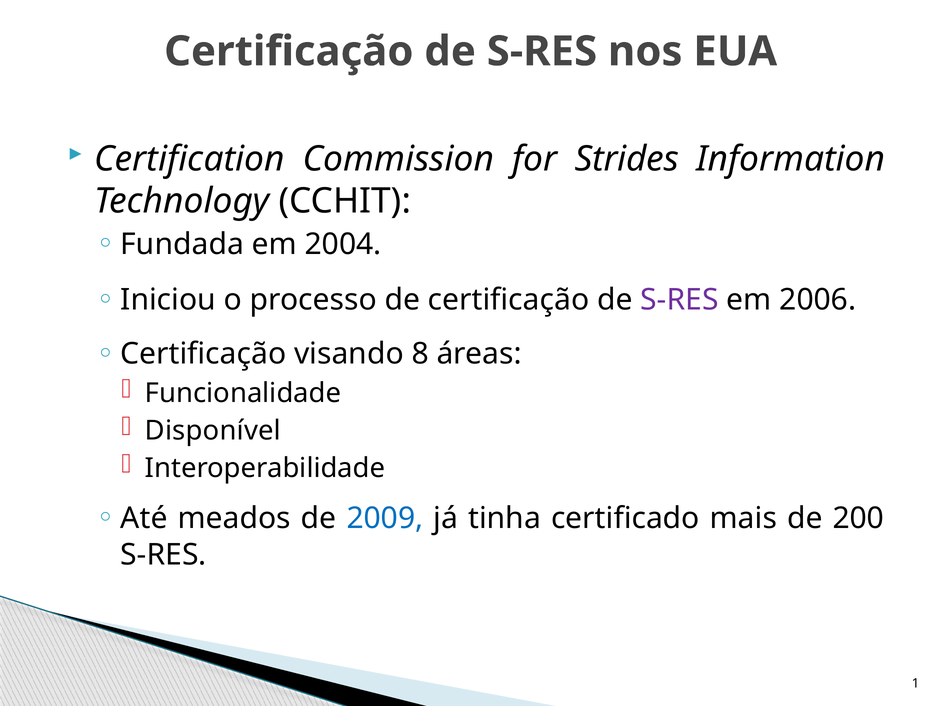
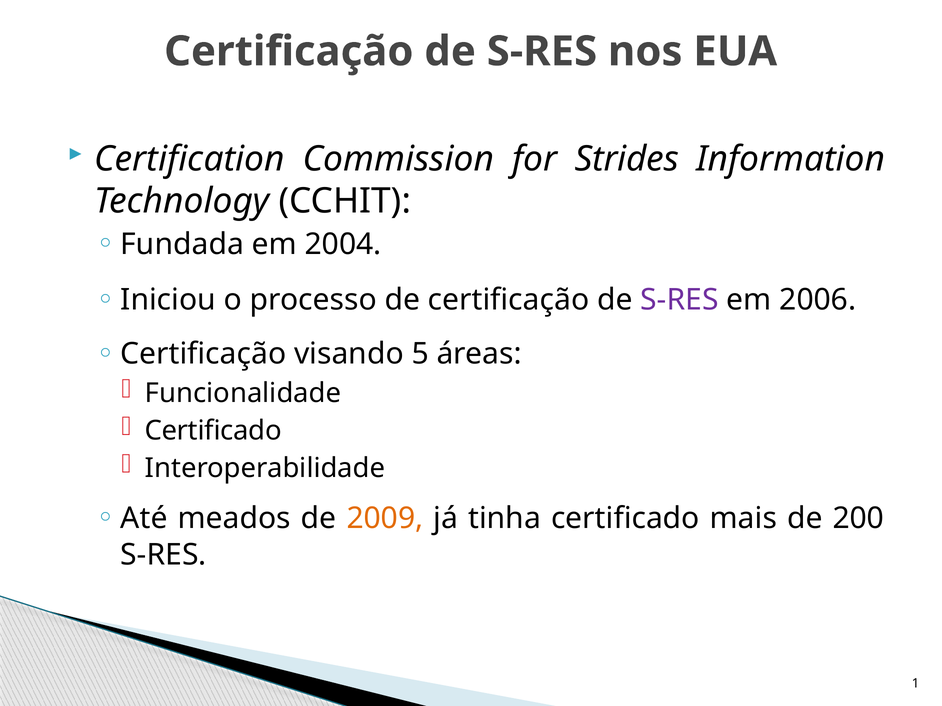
8: 8 -> 5
Disponível at (213, 431): Disponível -> Certificado
2009 colour: blue -> orange
